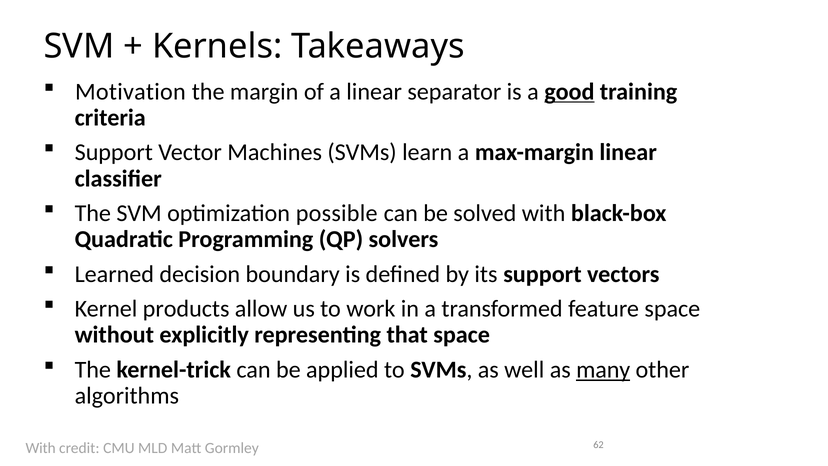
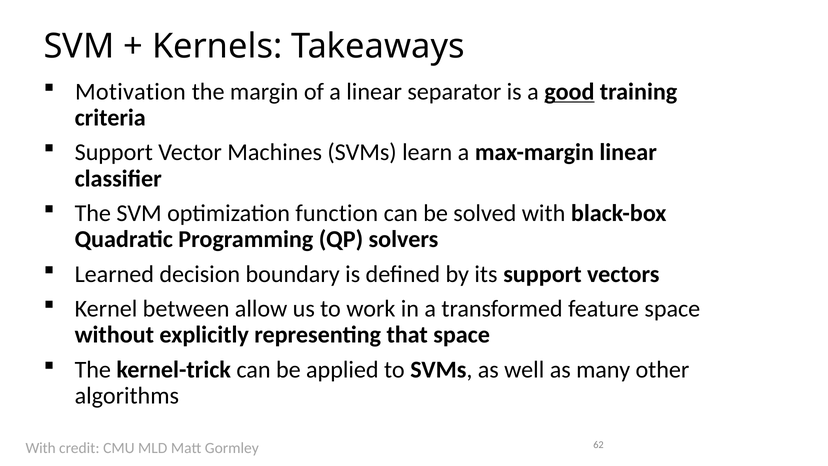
possible: possible -> function
products: products -> between
many underline: present -> none
